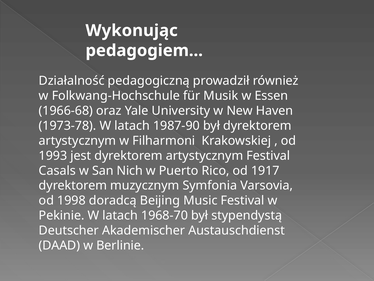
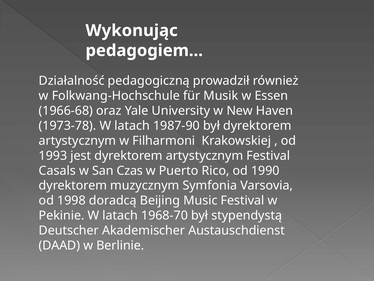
Nich: Nich -> Czas
1917: 1917 -> 1990
